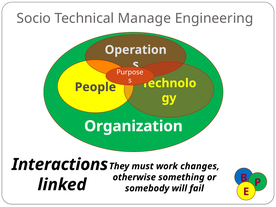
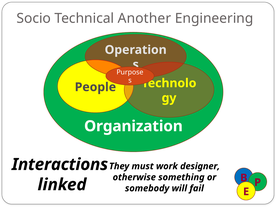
Manage: Manage -> Another
changes: changes -> designer
